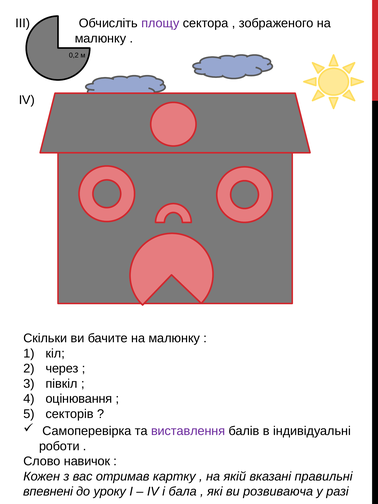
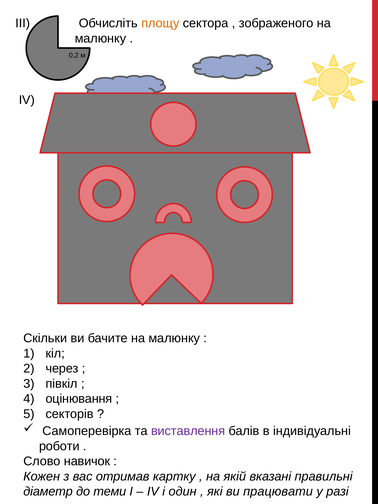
площу colour: purple -> orange
впевнені: впевнені -> діаметр
уроку: уроку -> теми
бала: бала -> один
розвиваюча: розвиваюча -> працювати
